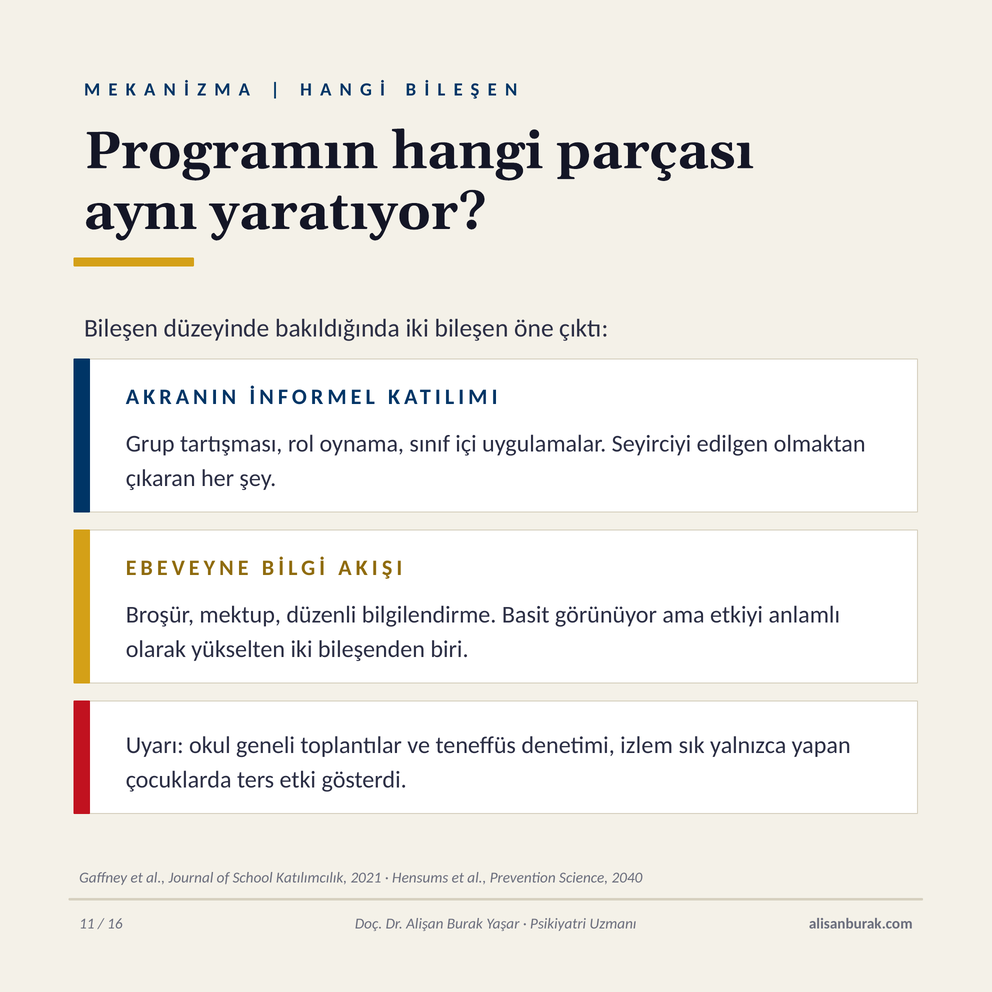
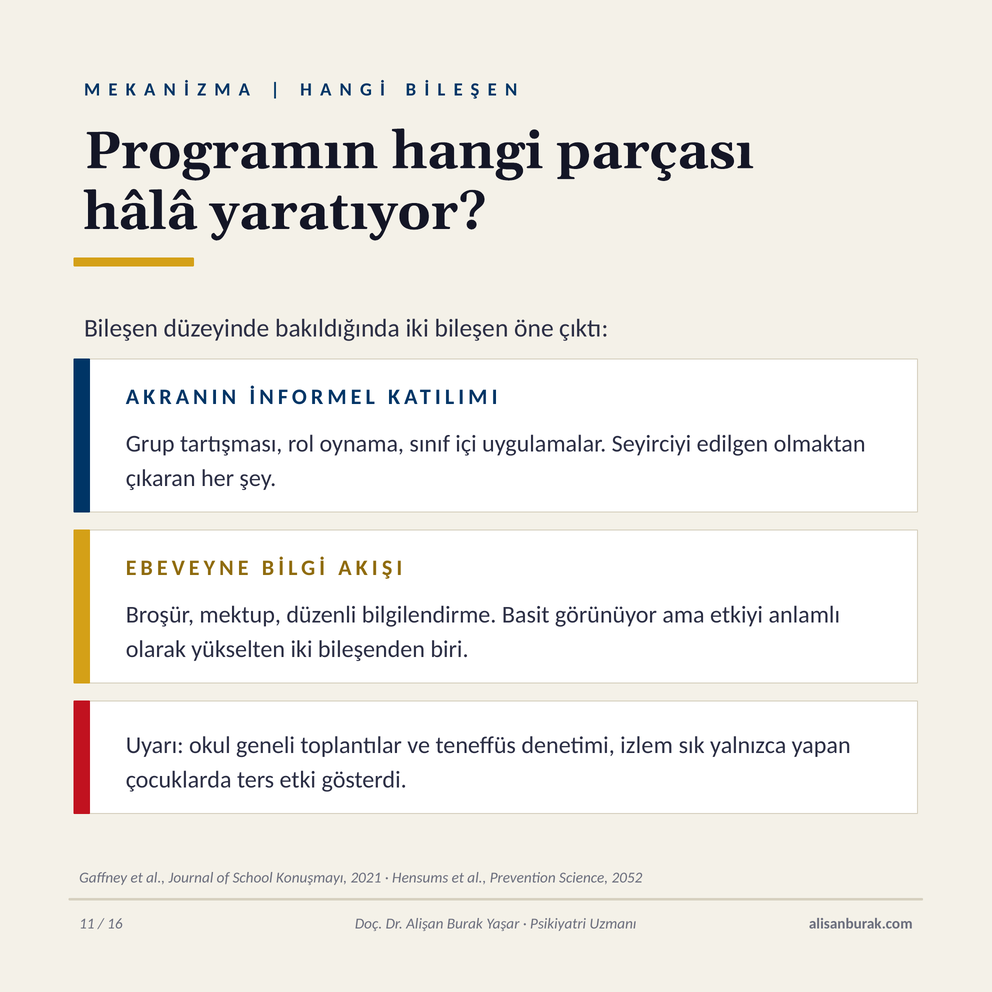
aynı: aynı -> hâlâ
Katılımcılık: Katılımcılık -> Konuşmayı
2040: 2040 -> 2052
